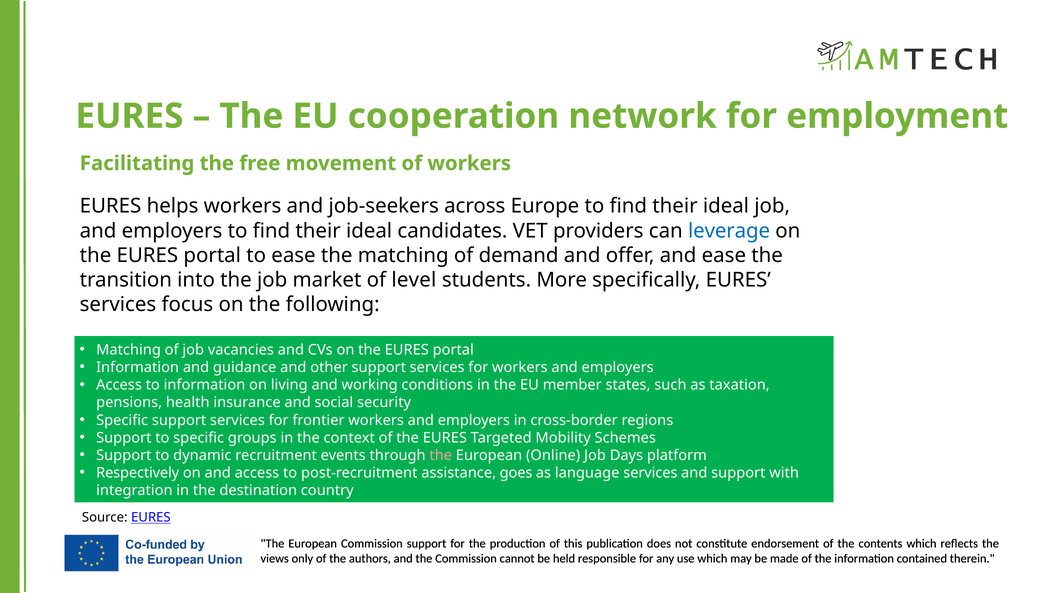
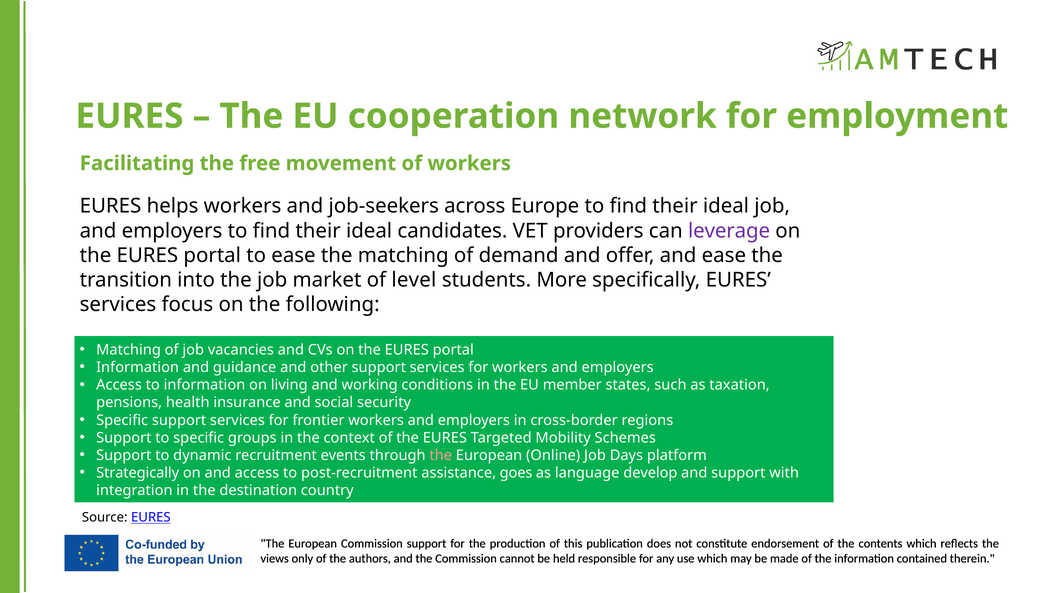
leverage colour: blue -> purple
Respectively: Respectively -> Strategically
language services: services -> develop
